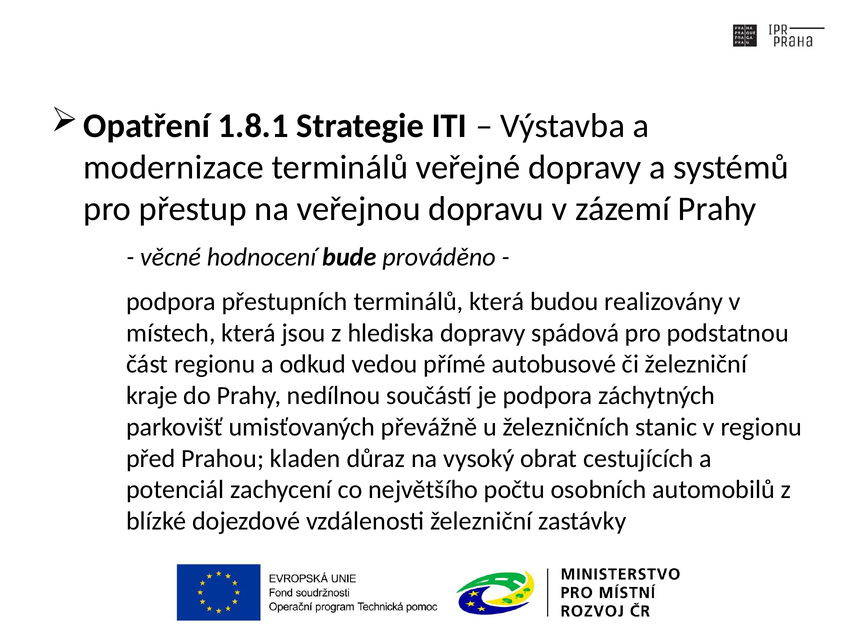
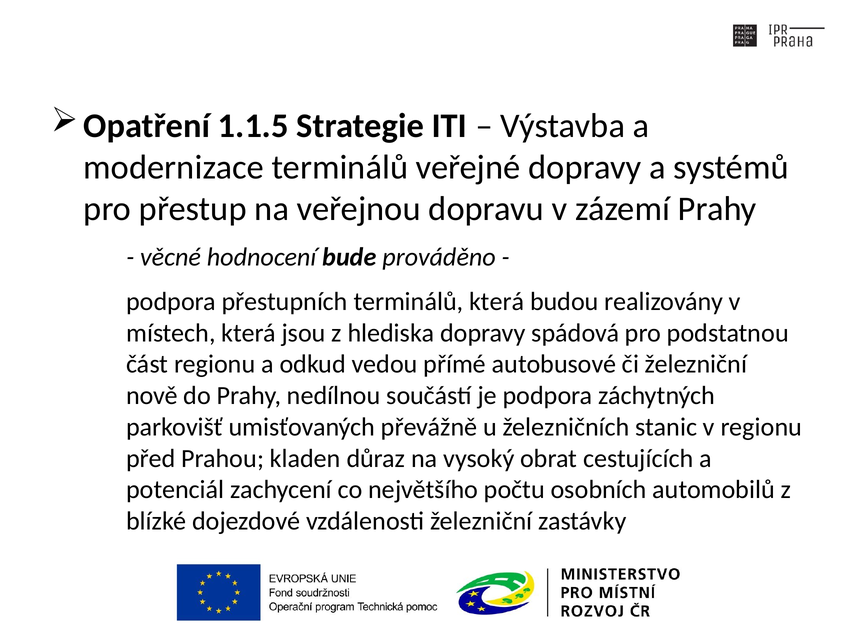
1.8.1: 1.8.1 -> 1.1.5
kraje: kraje -> nově
